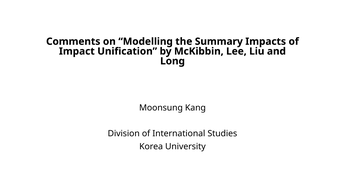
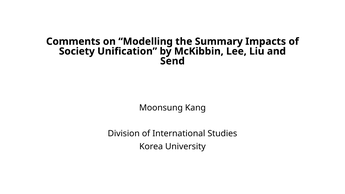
Impact: Impact -> Society
Long: Long -> Send
